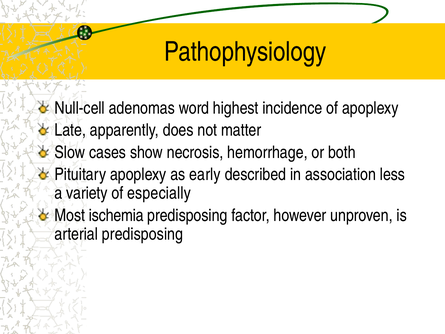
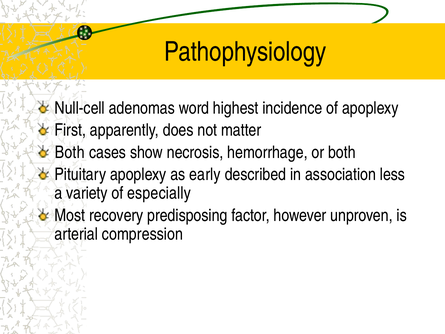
Late: Late -> First
Slow at (70, 152): Slow -> Both
ischemia: ischemia -> recovery
arterial predisposing: predisposing -> compression
